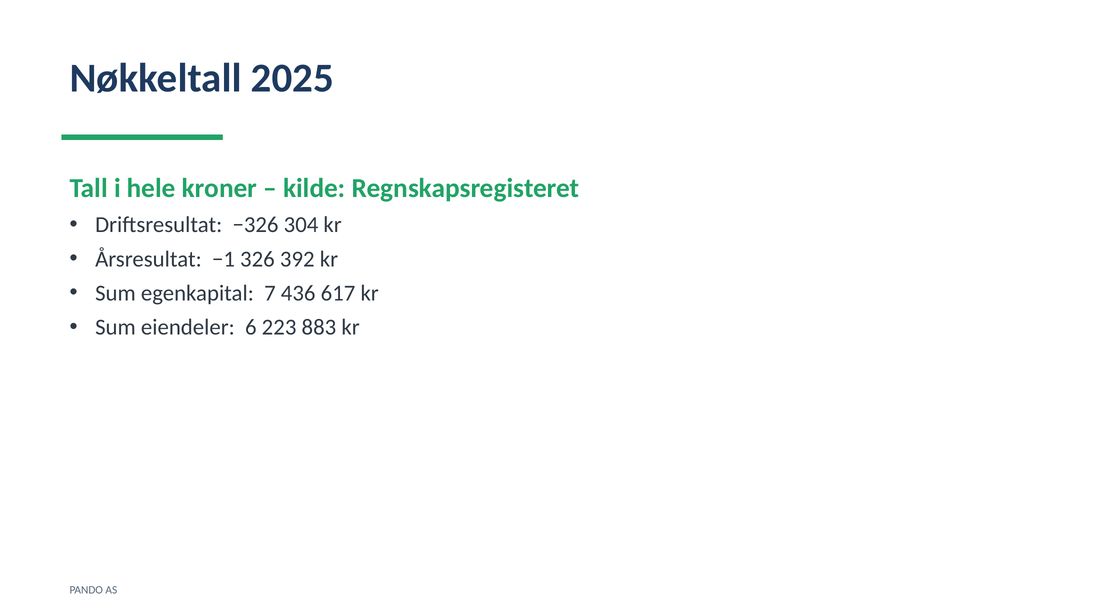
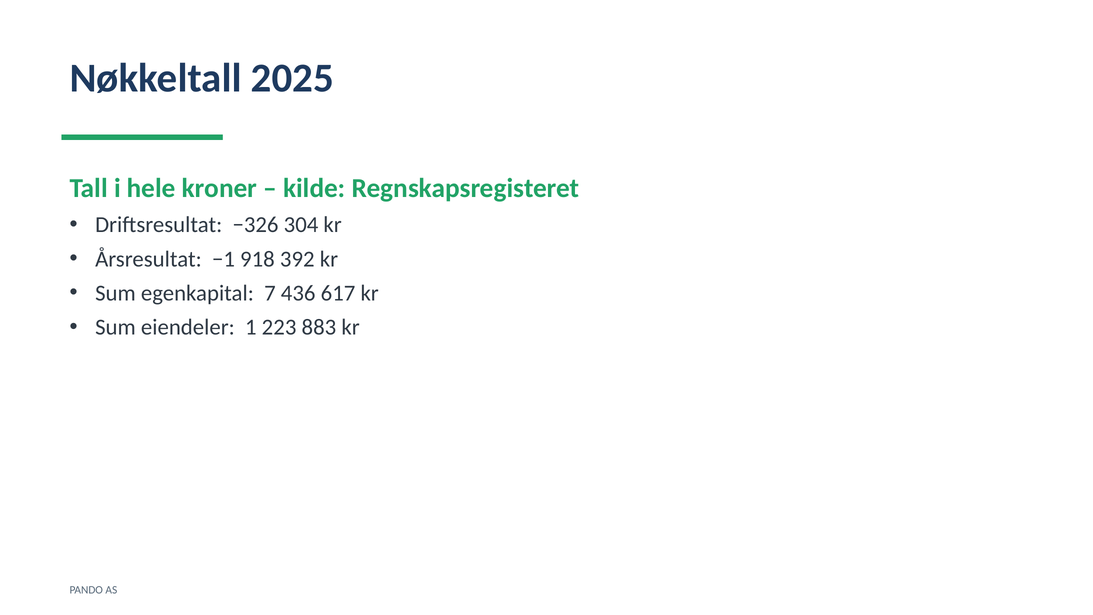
326: 326 -> 918
6: 6 -> 1
